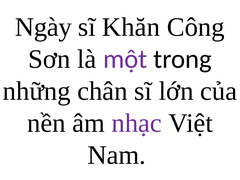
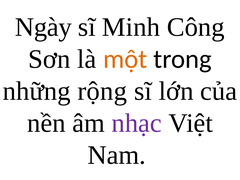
Khăn: Khăn -> Minh
một colour: purple -> orange
chân: chân -> rộng
